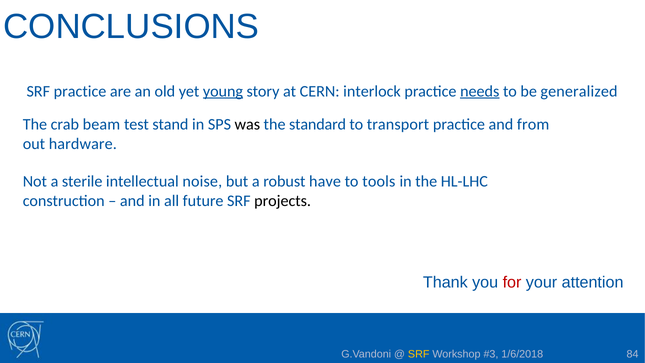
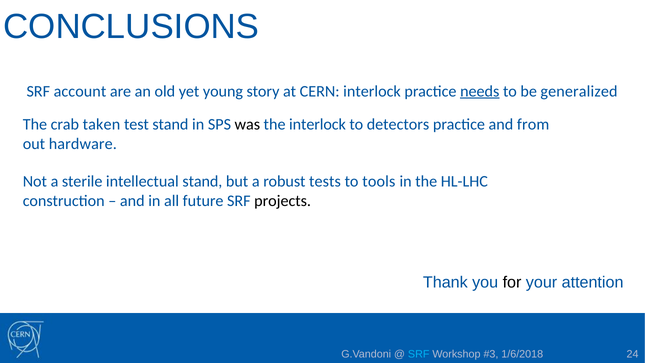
SRF practice: practice -> account
young underline: present -> none
beam: beam -> taken
the standard: standard -> interlock
transport: transport -> detectors
intellectual noise: noise -> stand
have: have -> tests
for colour: red -> black
SRF at (419, 354) colour: yellow -> light blue
84: 84 -> 24
